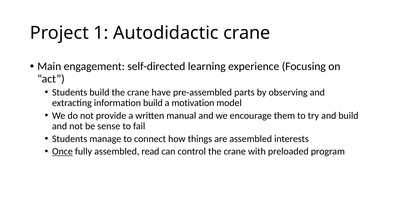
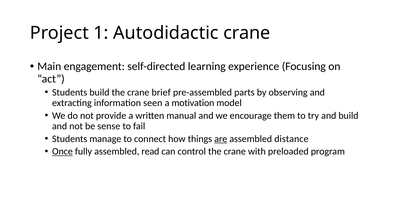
have: have -> brief
information build: build -> seen
are underline: none -> present
interests: interests -> distance
